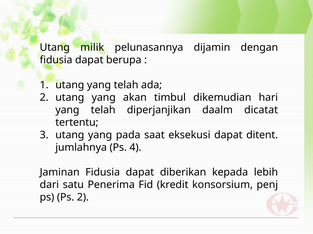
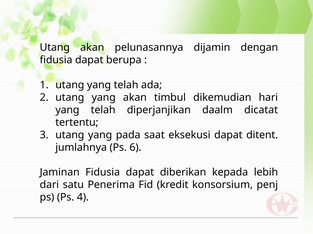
Utang milik: milik -> akan
4: 4 -> 6
Ps 2: 2 -> 4
